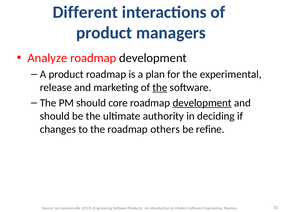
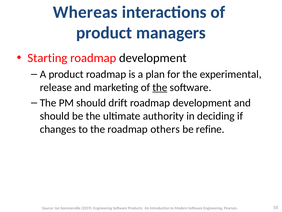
Different: Different -> Whereas
Analyze: Analyze -> Starting
core: core -> drift
development at (202, 103) underline: present -> none
